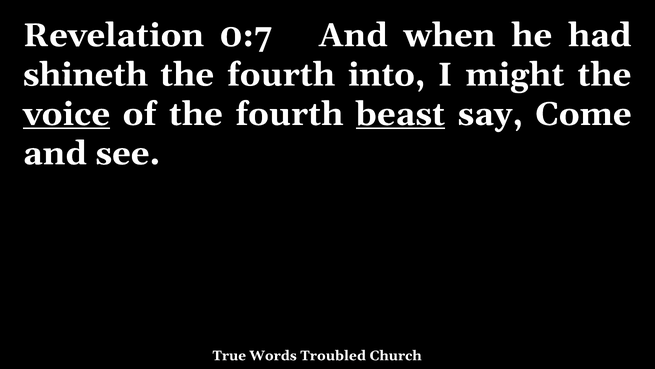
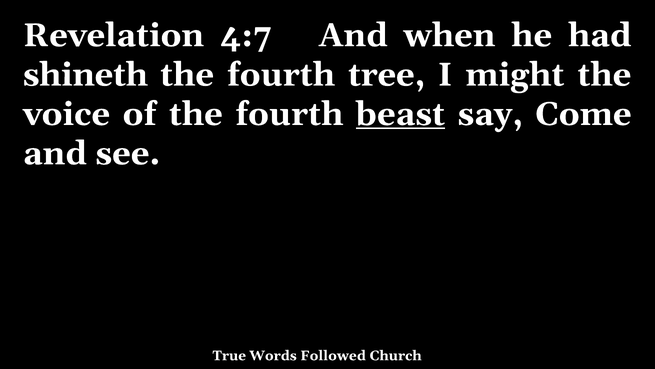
0:7: 0:7 -> 4:7
into: into -> tree
voice underline: present -> none
Troubled: Troubled -> Followed
